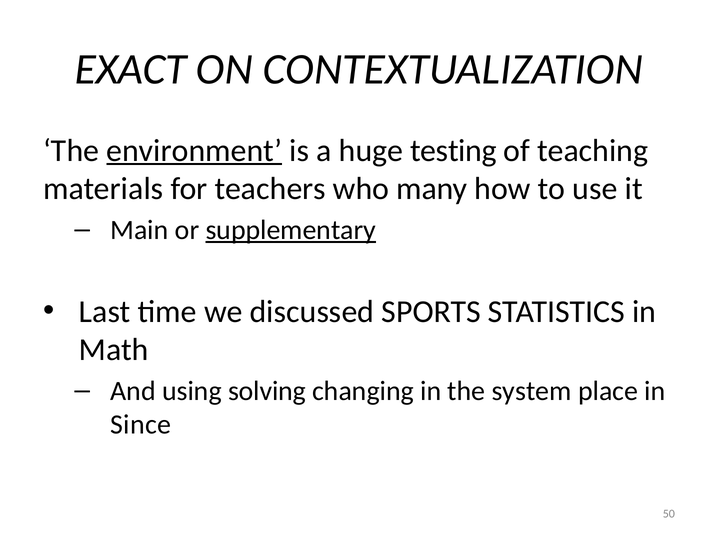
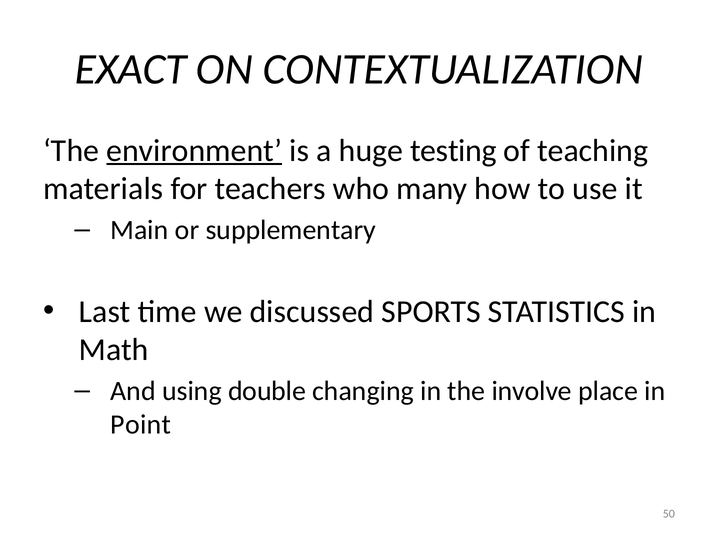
supplementary underline: present -> none
solving: solving -> double
system: system -> involve
Since: Since -> Point
